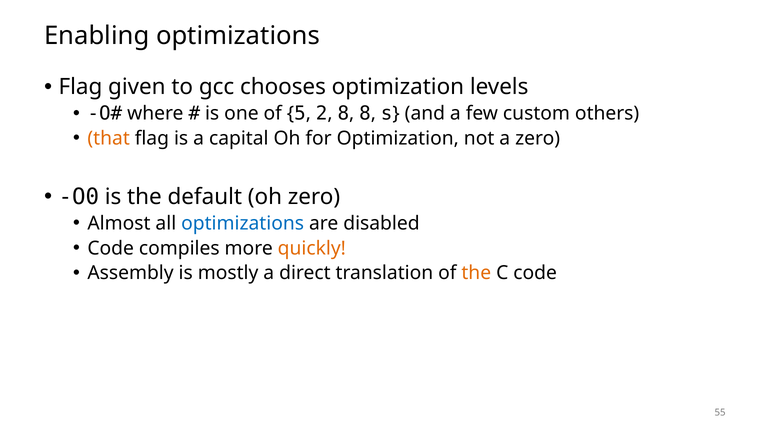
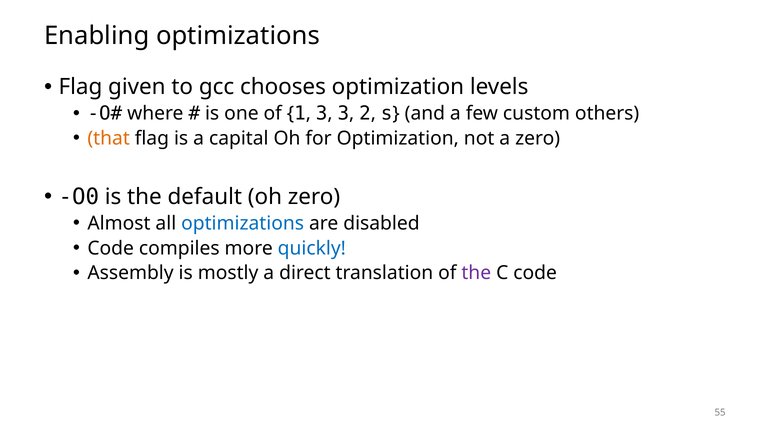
5: 5 -> 1
2 at (322, 114): 2 -> 3
8 at (343, 114): 8 -> 3
8 at (365, 114): 8 -> 2
quickly colour: orange -> blue
the at (476, 273) colour: orange -> purple
